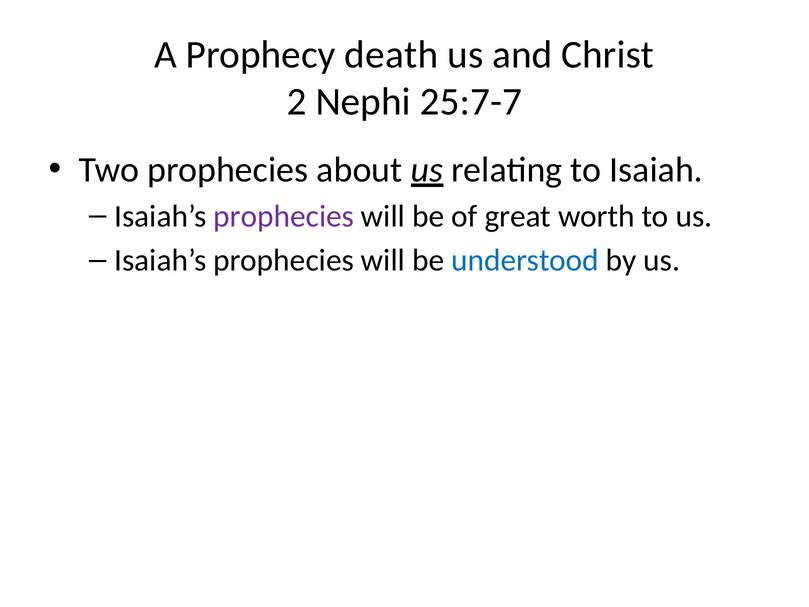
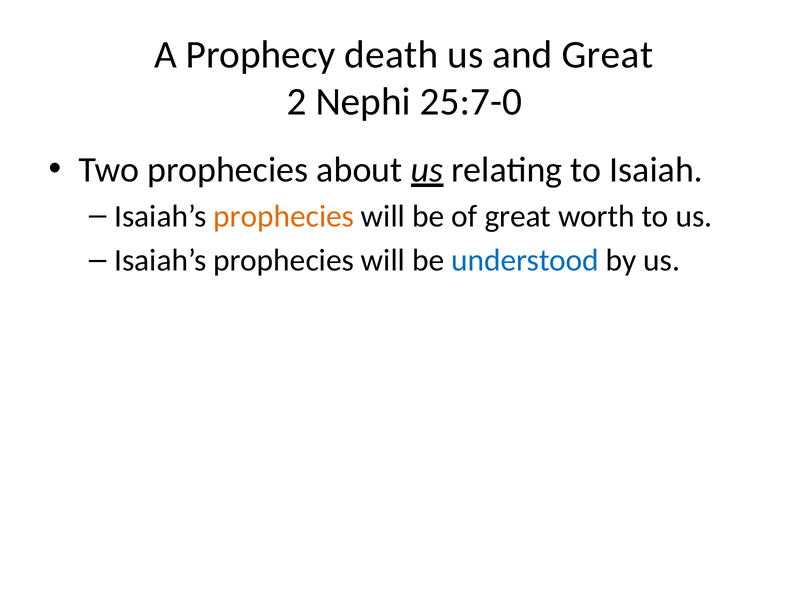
and Christ: Christ -> Great
25:7-7: 25:7-7 -> 25:7-0
prophecies at (284, 216) colour: purple -> orange
